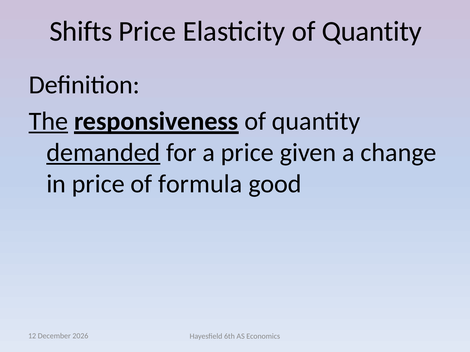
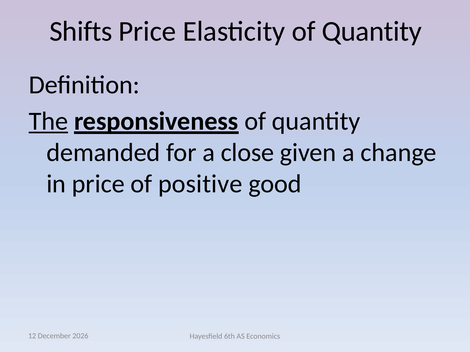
demanded underline: present -> none
a price: price -> close
formula: formula -> positive
